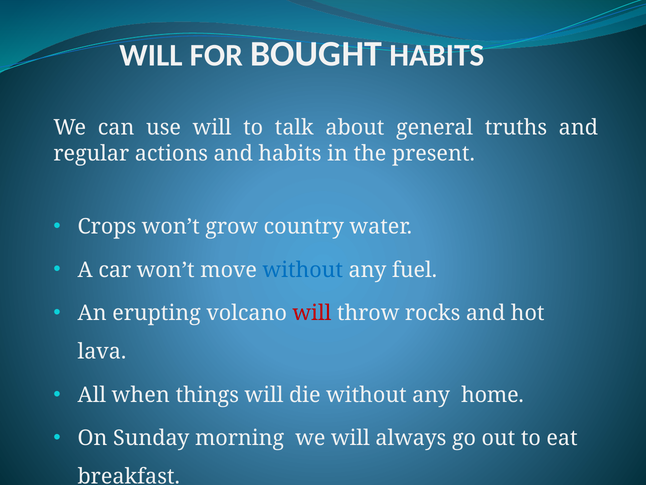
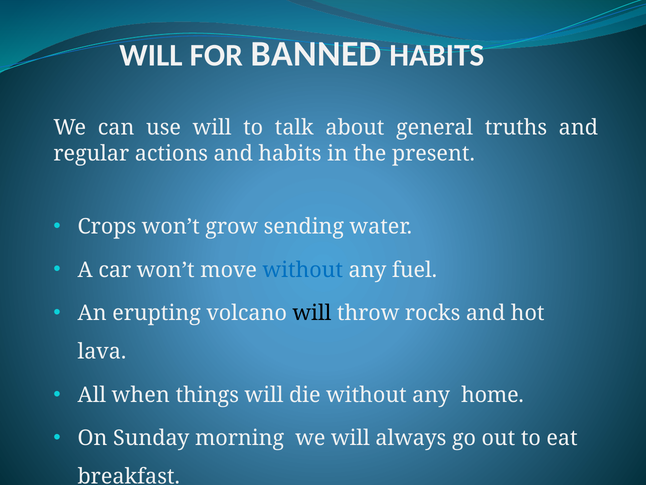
BOUGHT: BOUGHT -> BANNED
country: country -> sending
will at (312, 313) colour: red -> black
